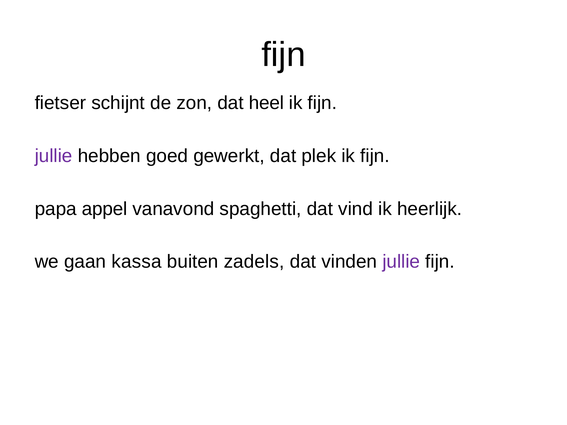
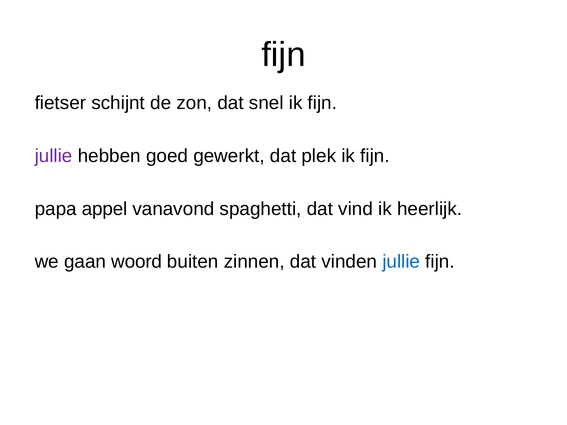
heel: heel -> snel
kassa: kassa -> woord
zadels: zadels -> zinnen
jullie at (401, 262) colour: purple -> blue
